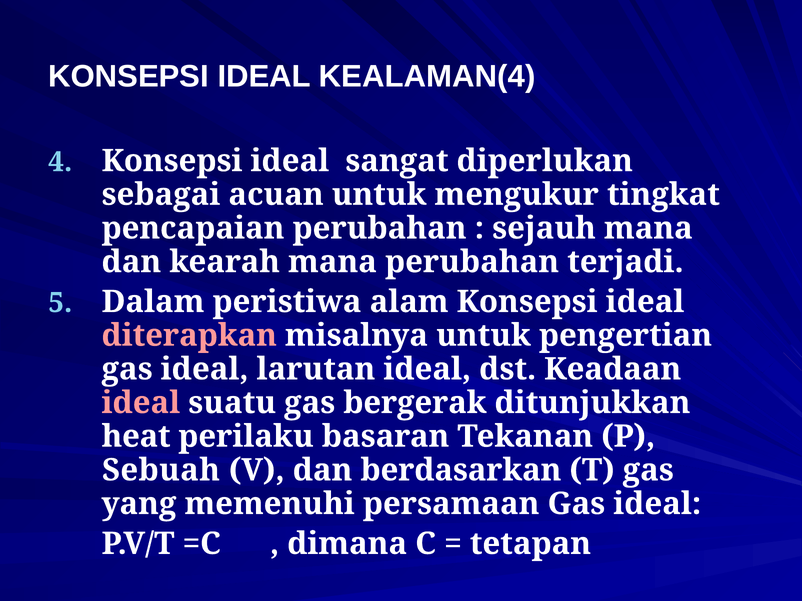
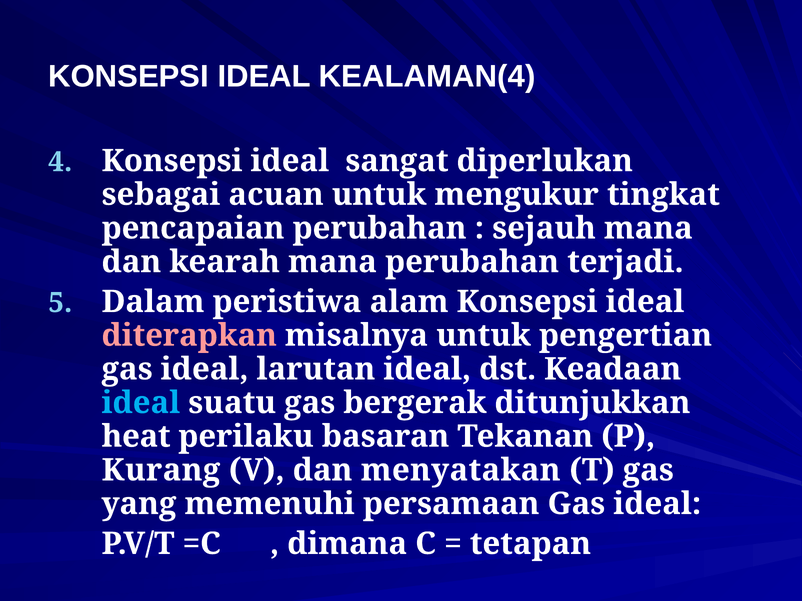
ideal at (141, 403) colour: pink -> light blue
Sebuah: Sebuah -> Kurang
berdasarkan: berdasarkan -> menyatakan
